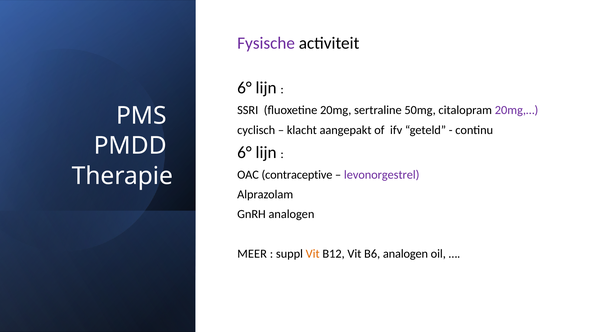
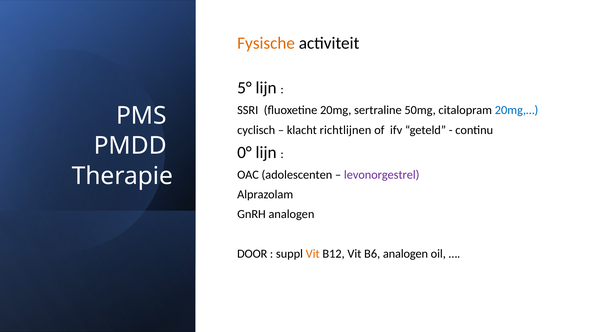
Fysische colour: purple -> orange
6° at (244, 88): 6° -> 5°
20mg,… colour: purple -> blue
aangepakt: aangepakt -> richtlijnen
6° at (244, 152): 6° -> 0°
contraceptive: contraceptive -> adolescenten
MEER: MEER -> DOOR
